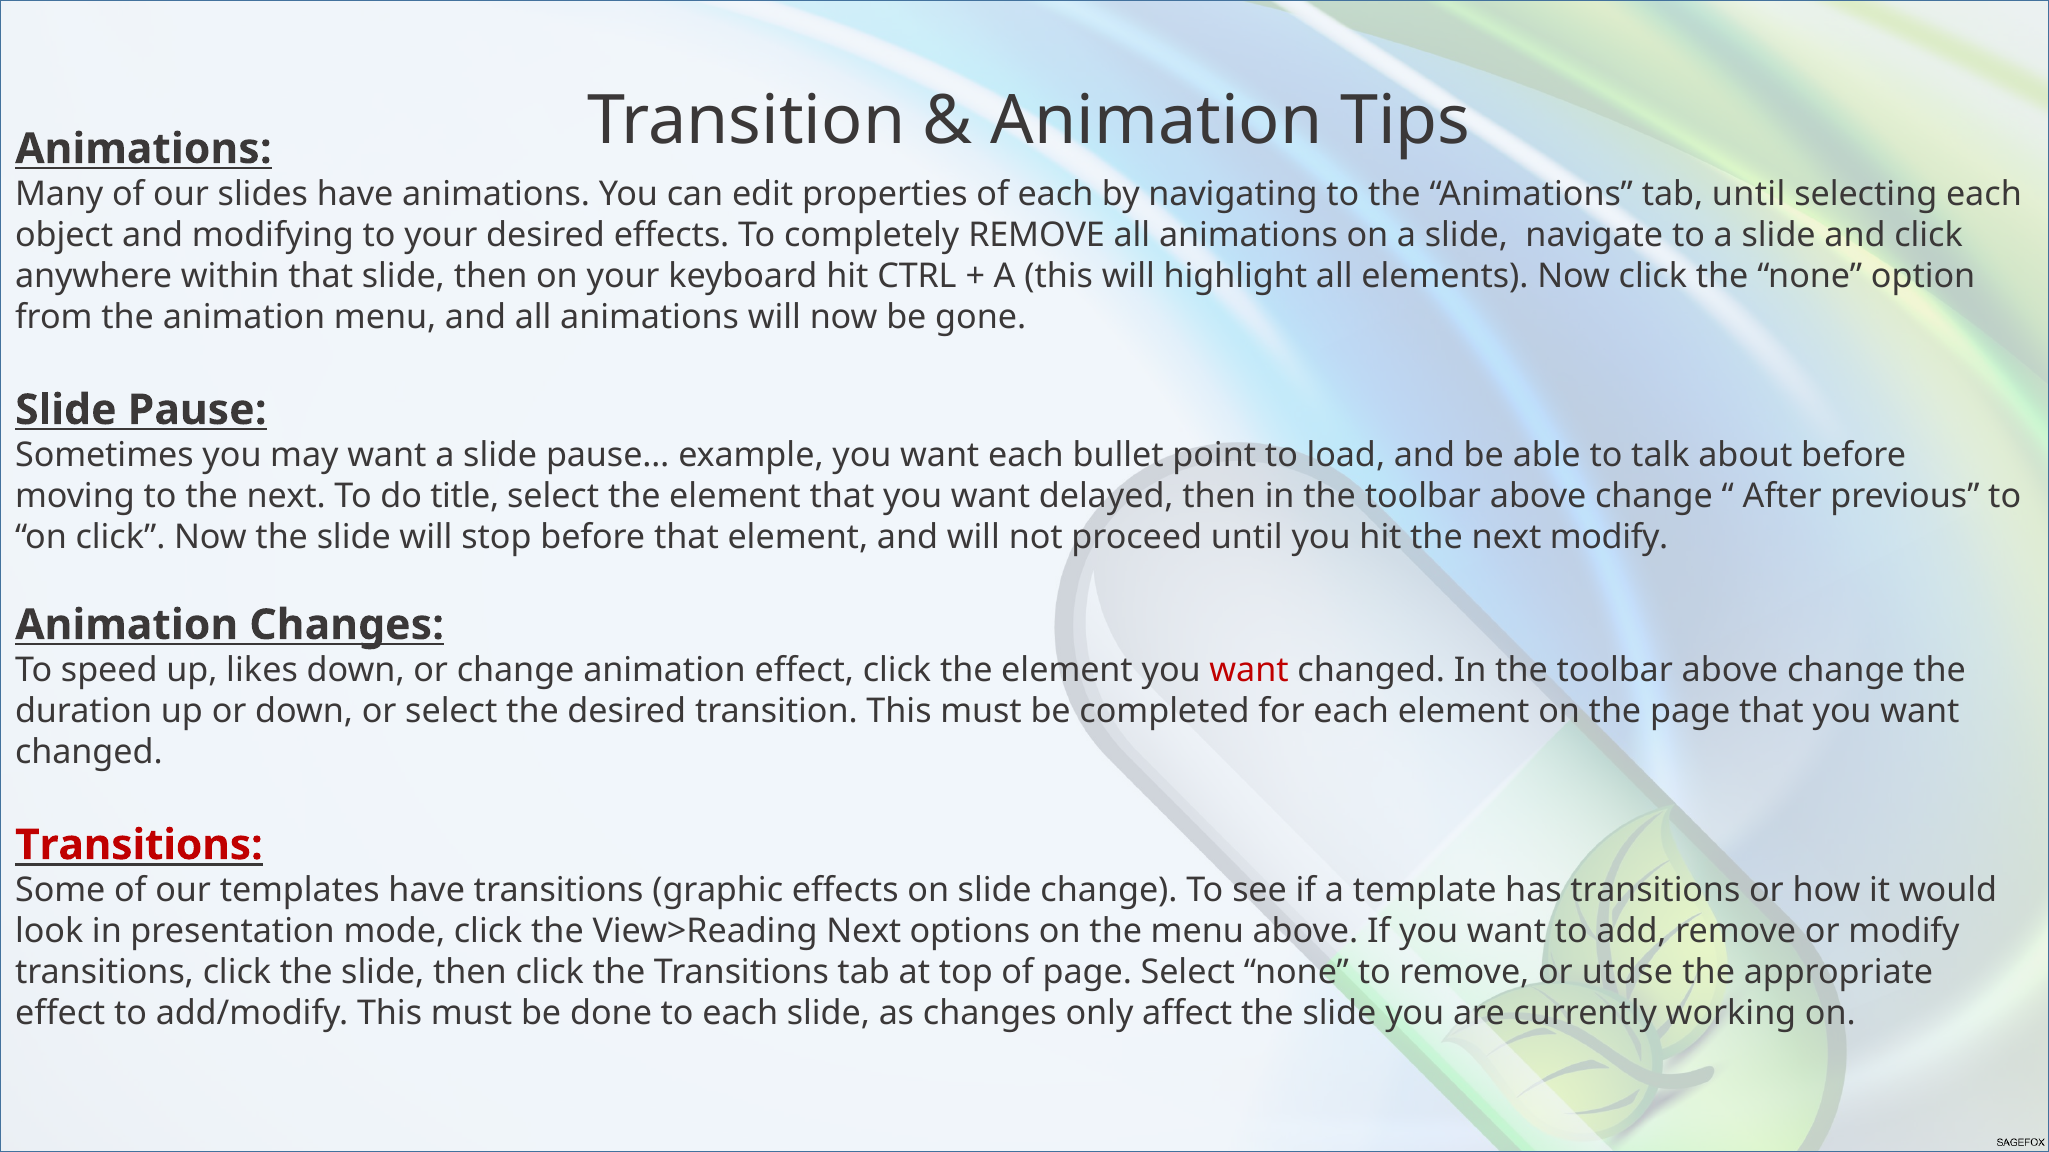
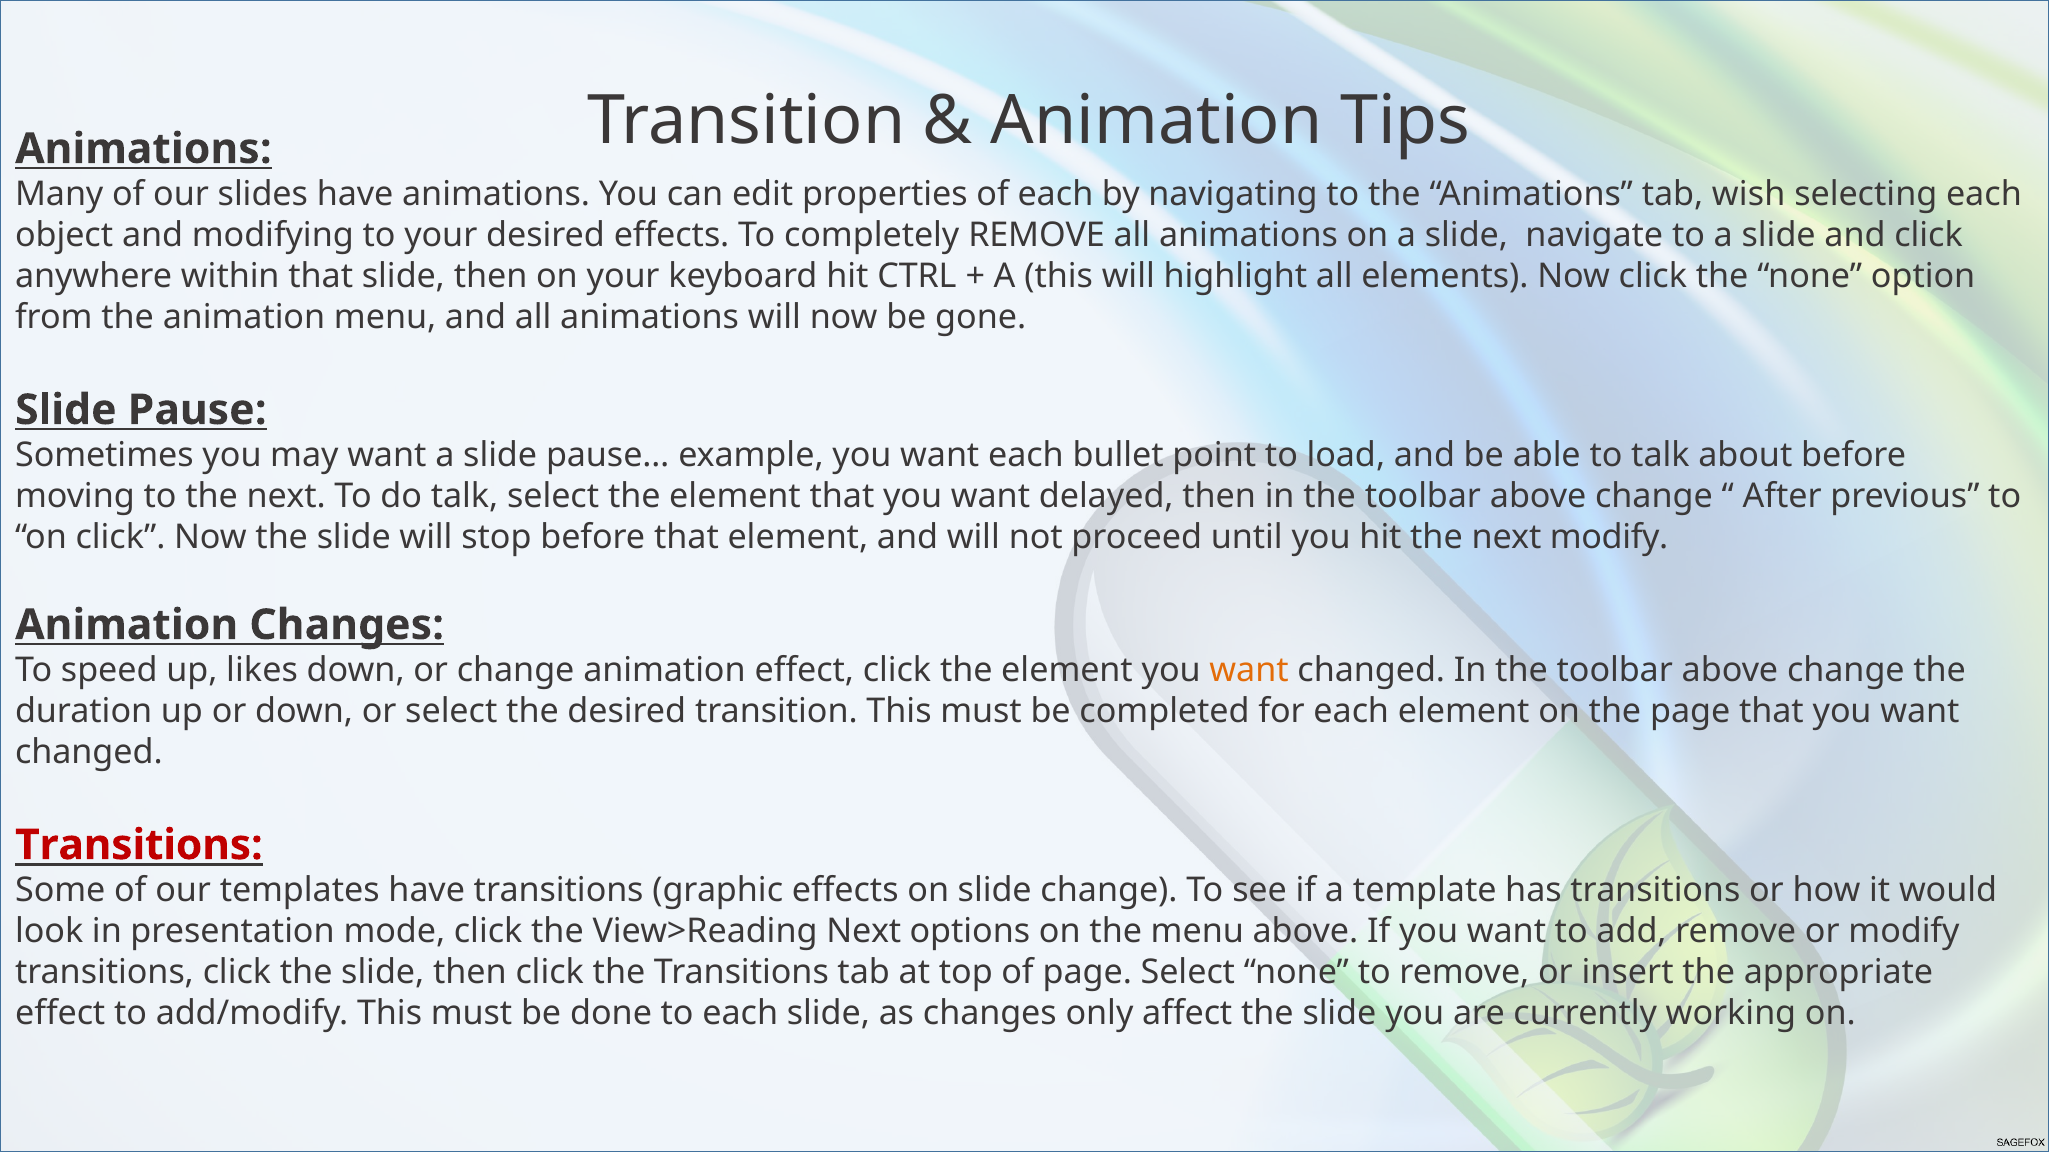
tab until: until -> wish
do title: title -> talk
want at (1249, 671) colour: red -> orange
utdse: utdse -> insert
